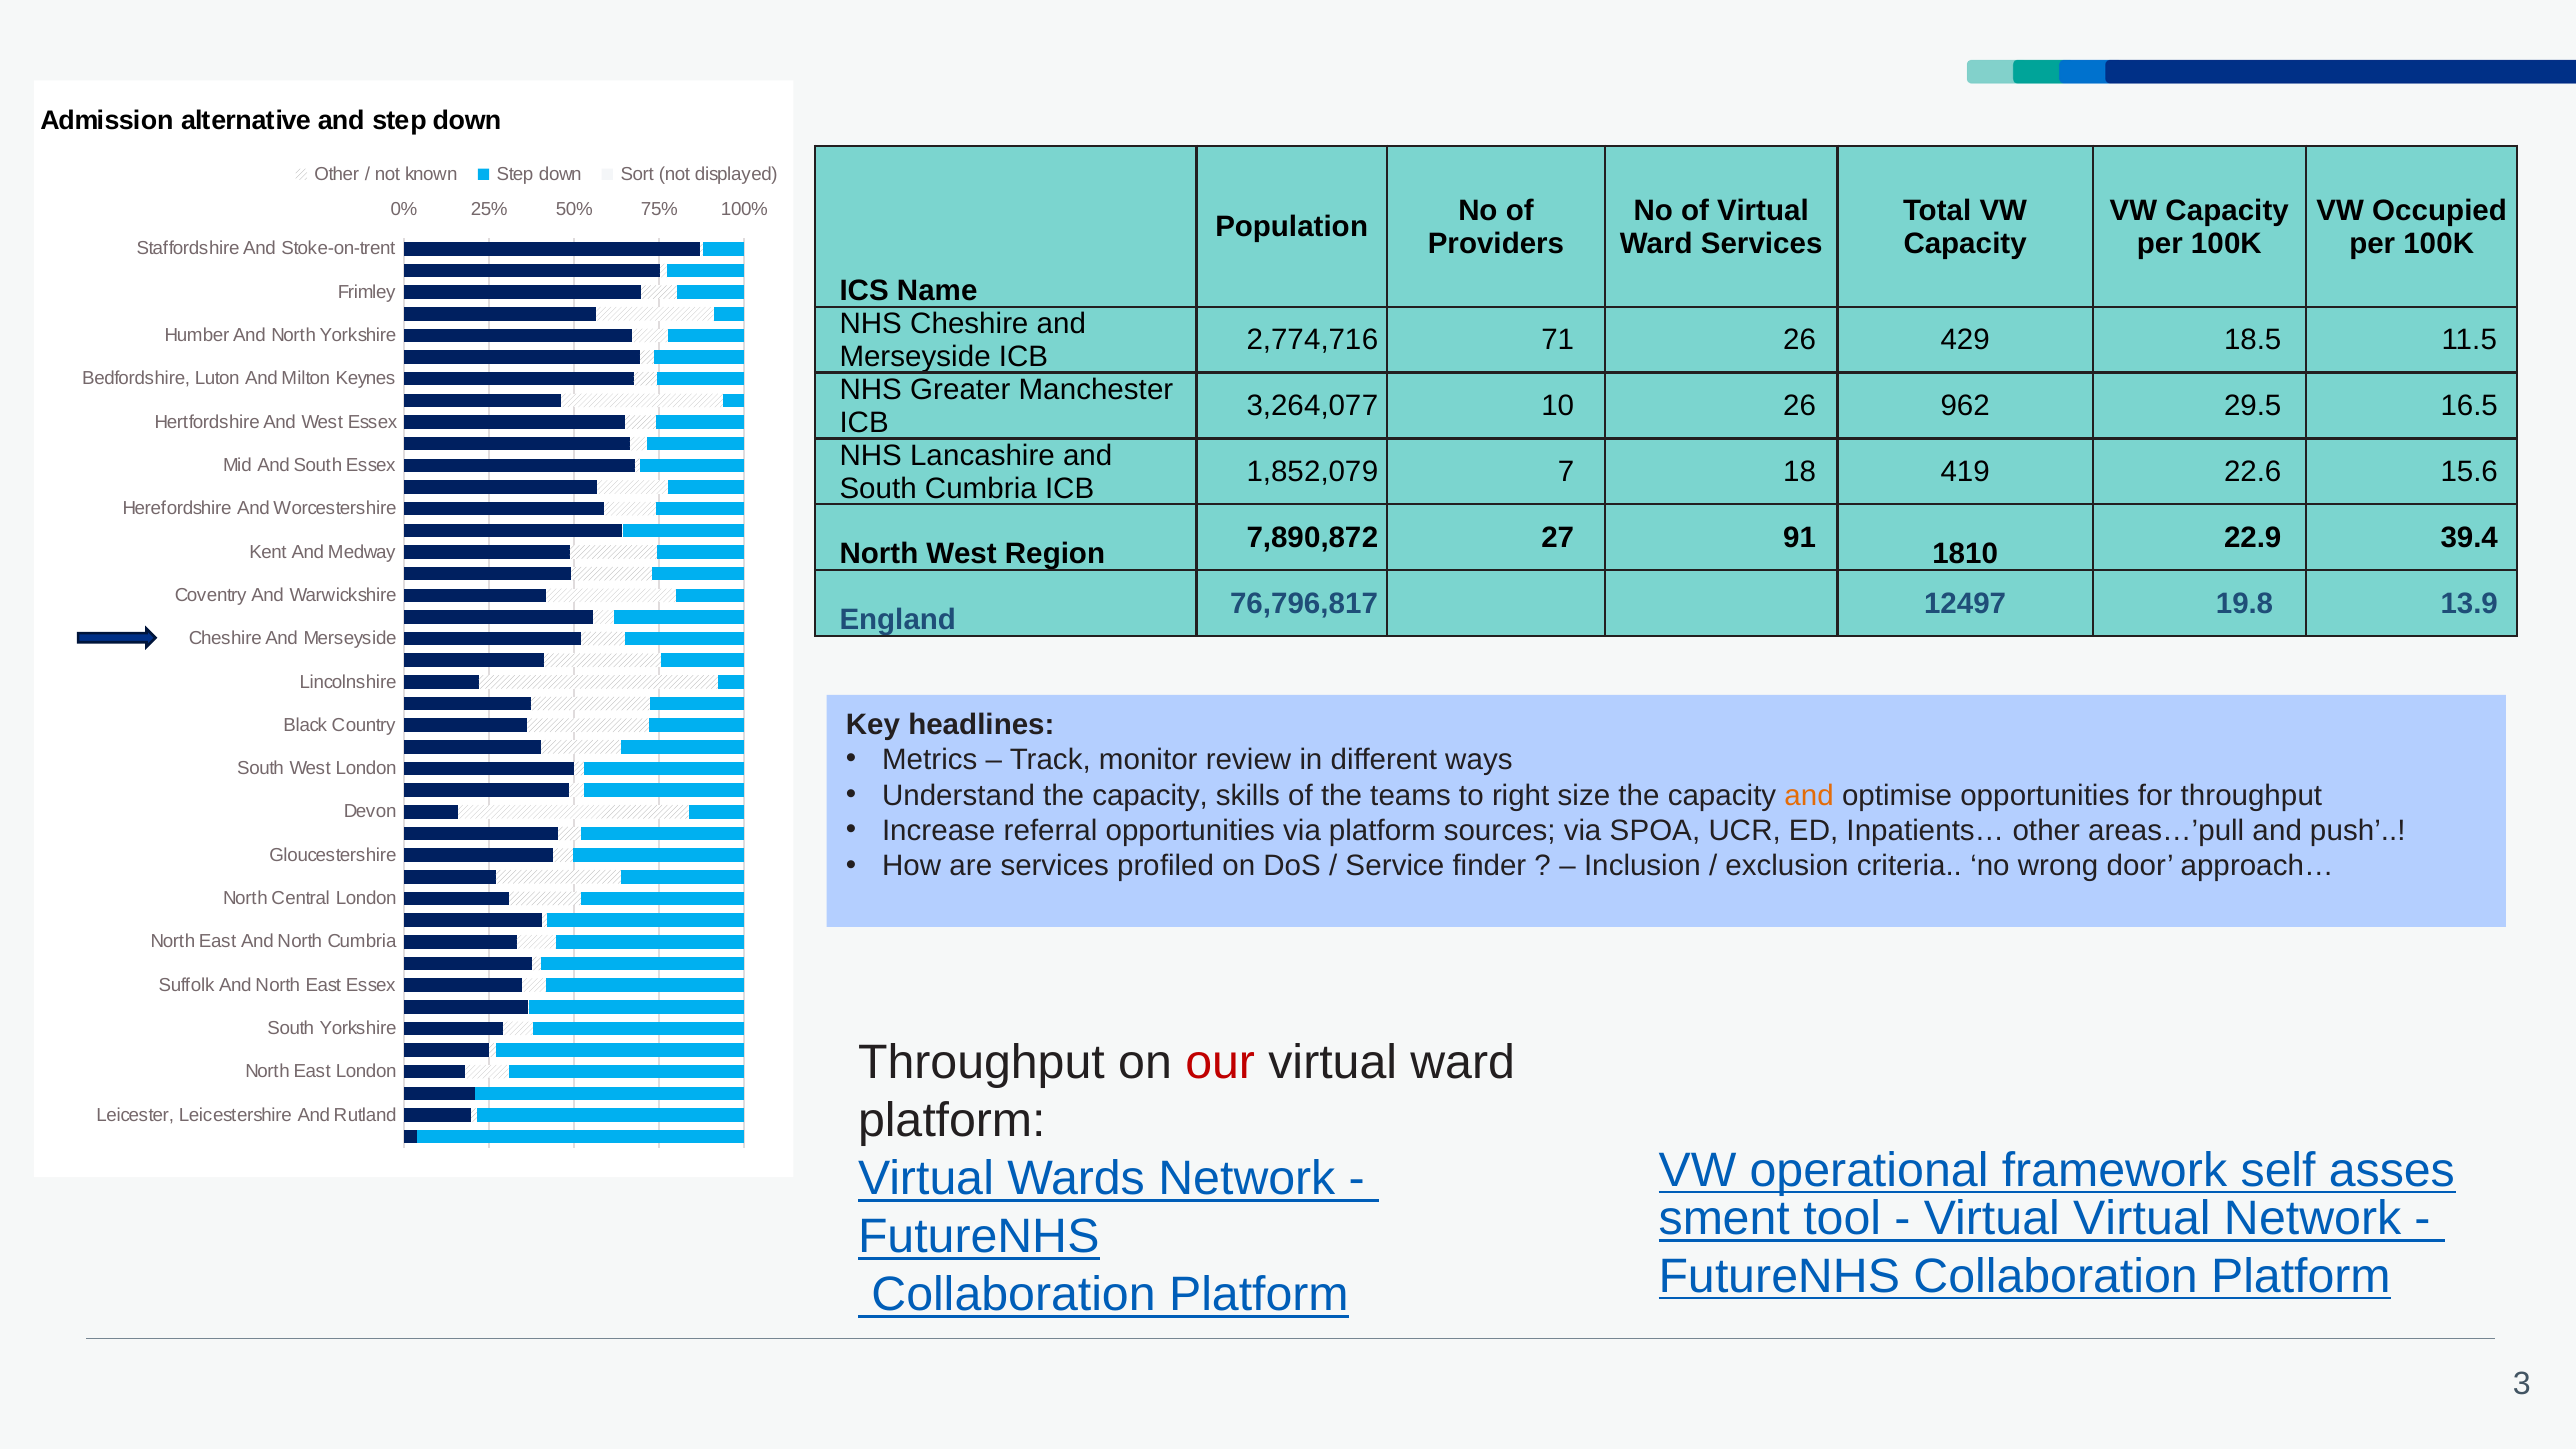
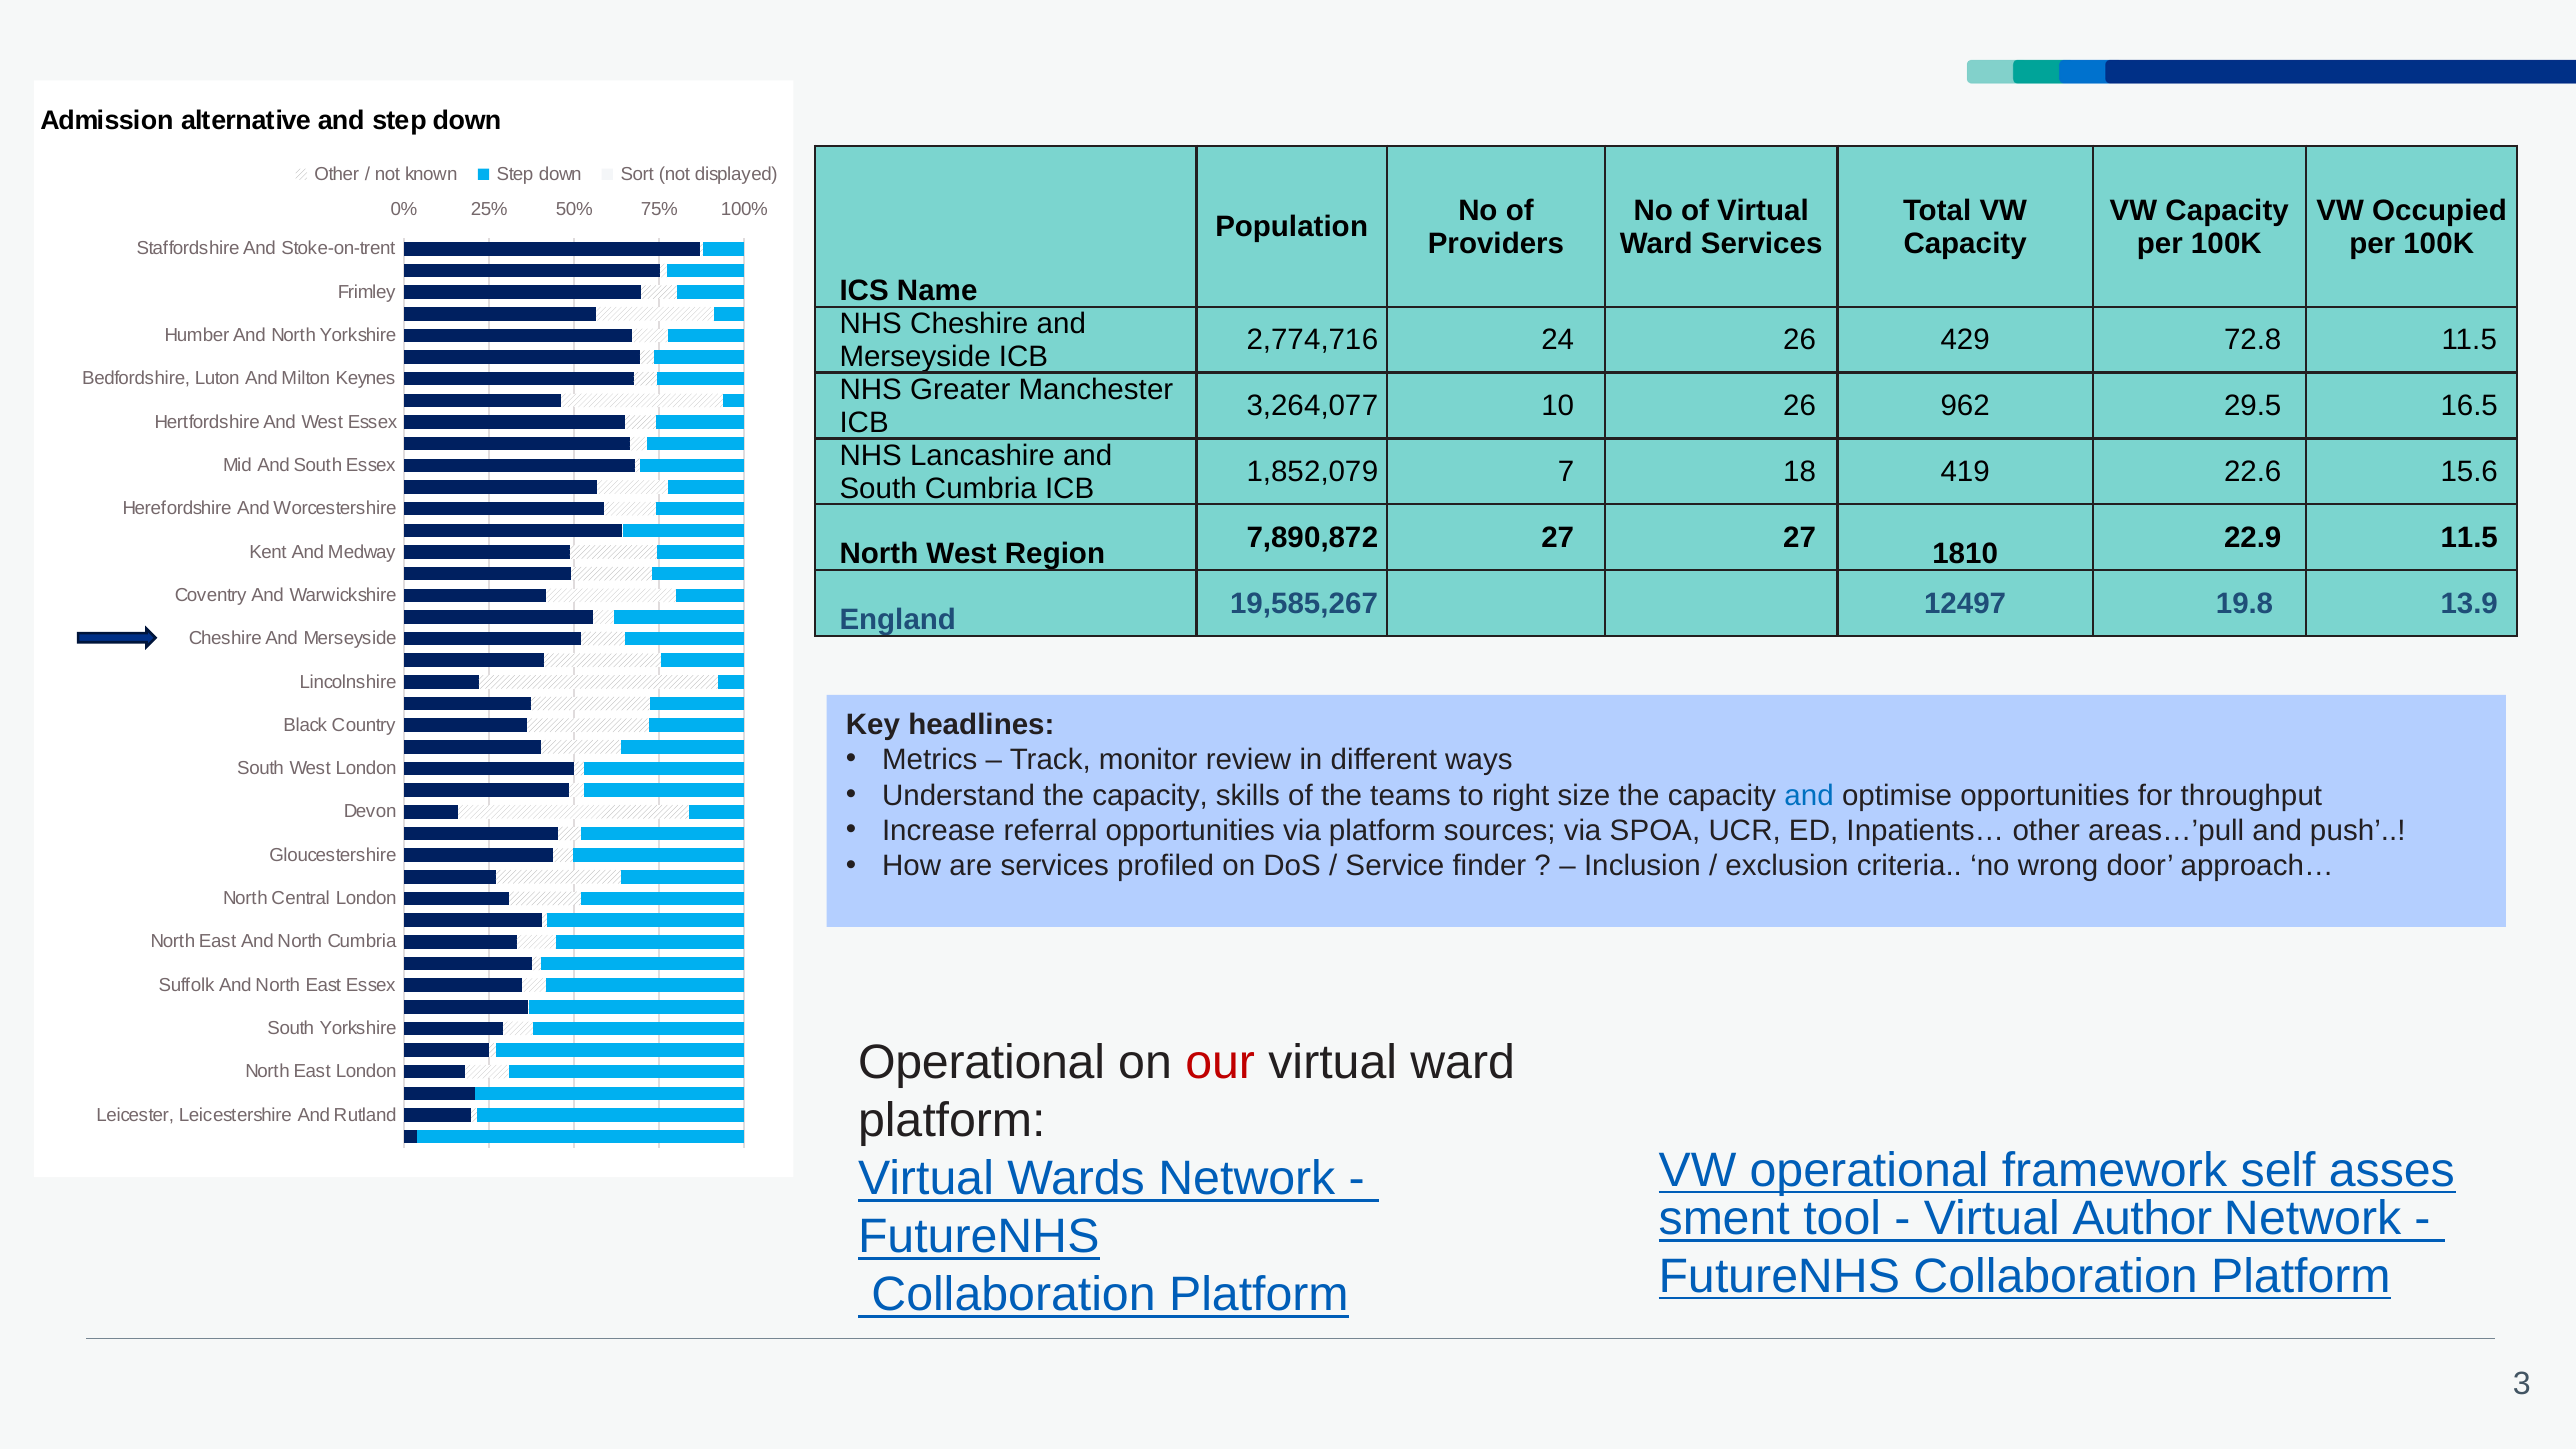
71: 71 -> 24
18.5: 18.5 -> 72.8
27 91: 91 -> 27
22.9 39.4: 39.4 -> 11.5
76,796,817: 76,796,817 -> 19,585,267
and at (1809, 795) colour: orange -> blue
Throughput at (981, 1063): Throughput -> Operational
Virtual Virtual: Virtual -> Author
